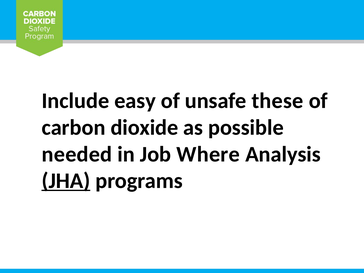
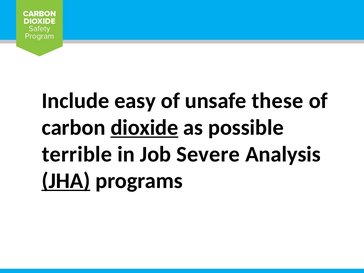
dioxide underline: none -> present
needed: needed -> terrible
Where: Where -> Severe
